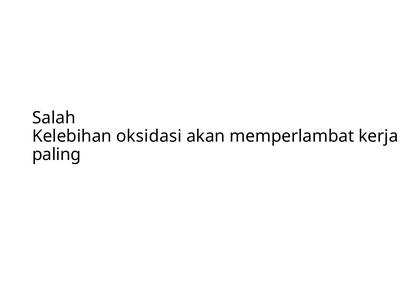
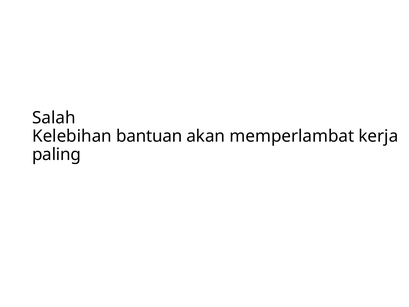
oksidasi: oksidasi -> bantuan
